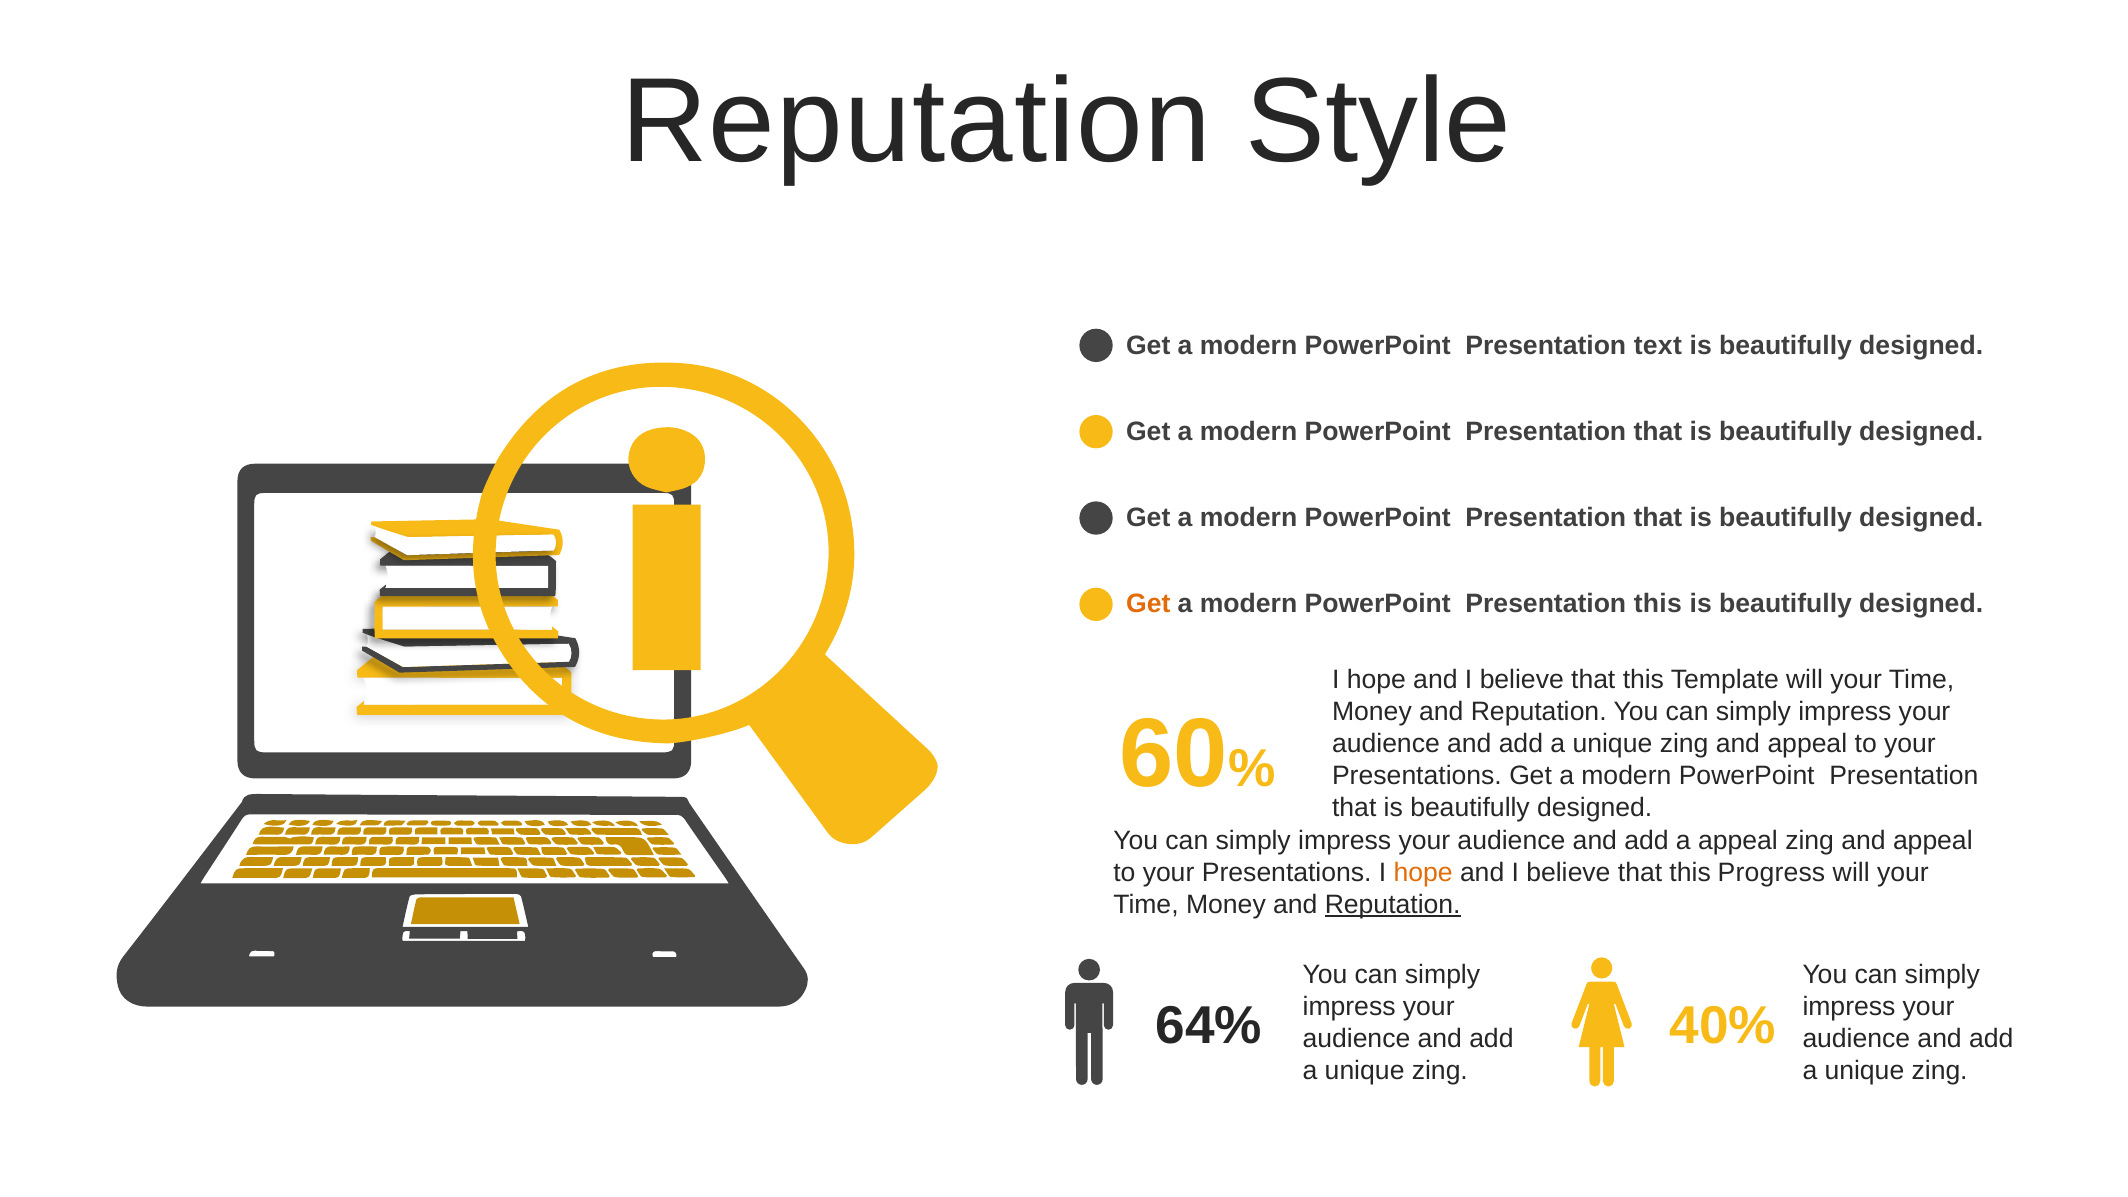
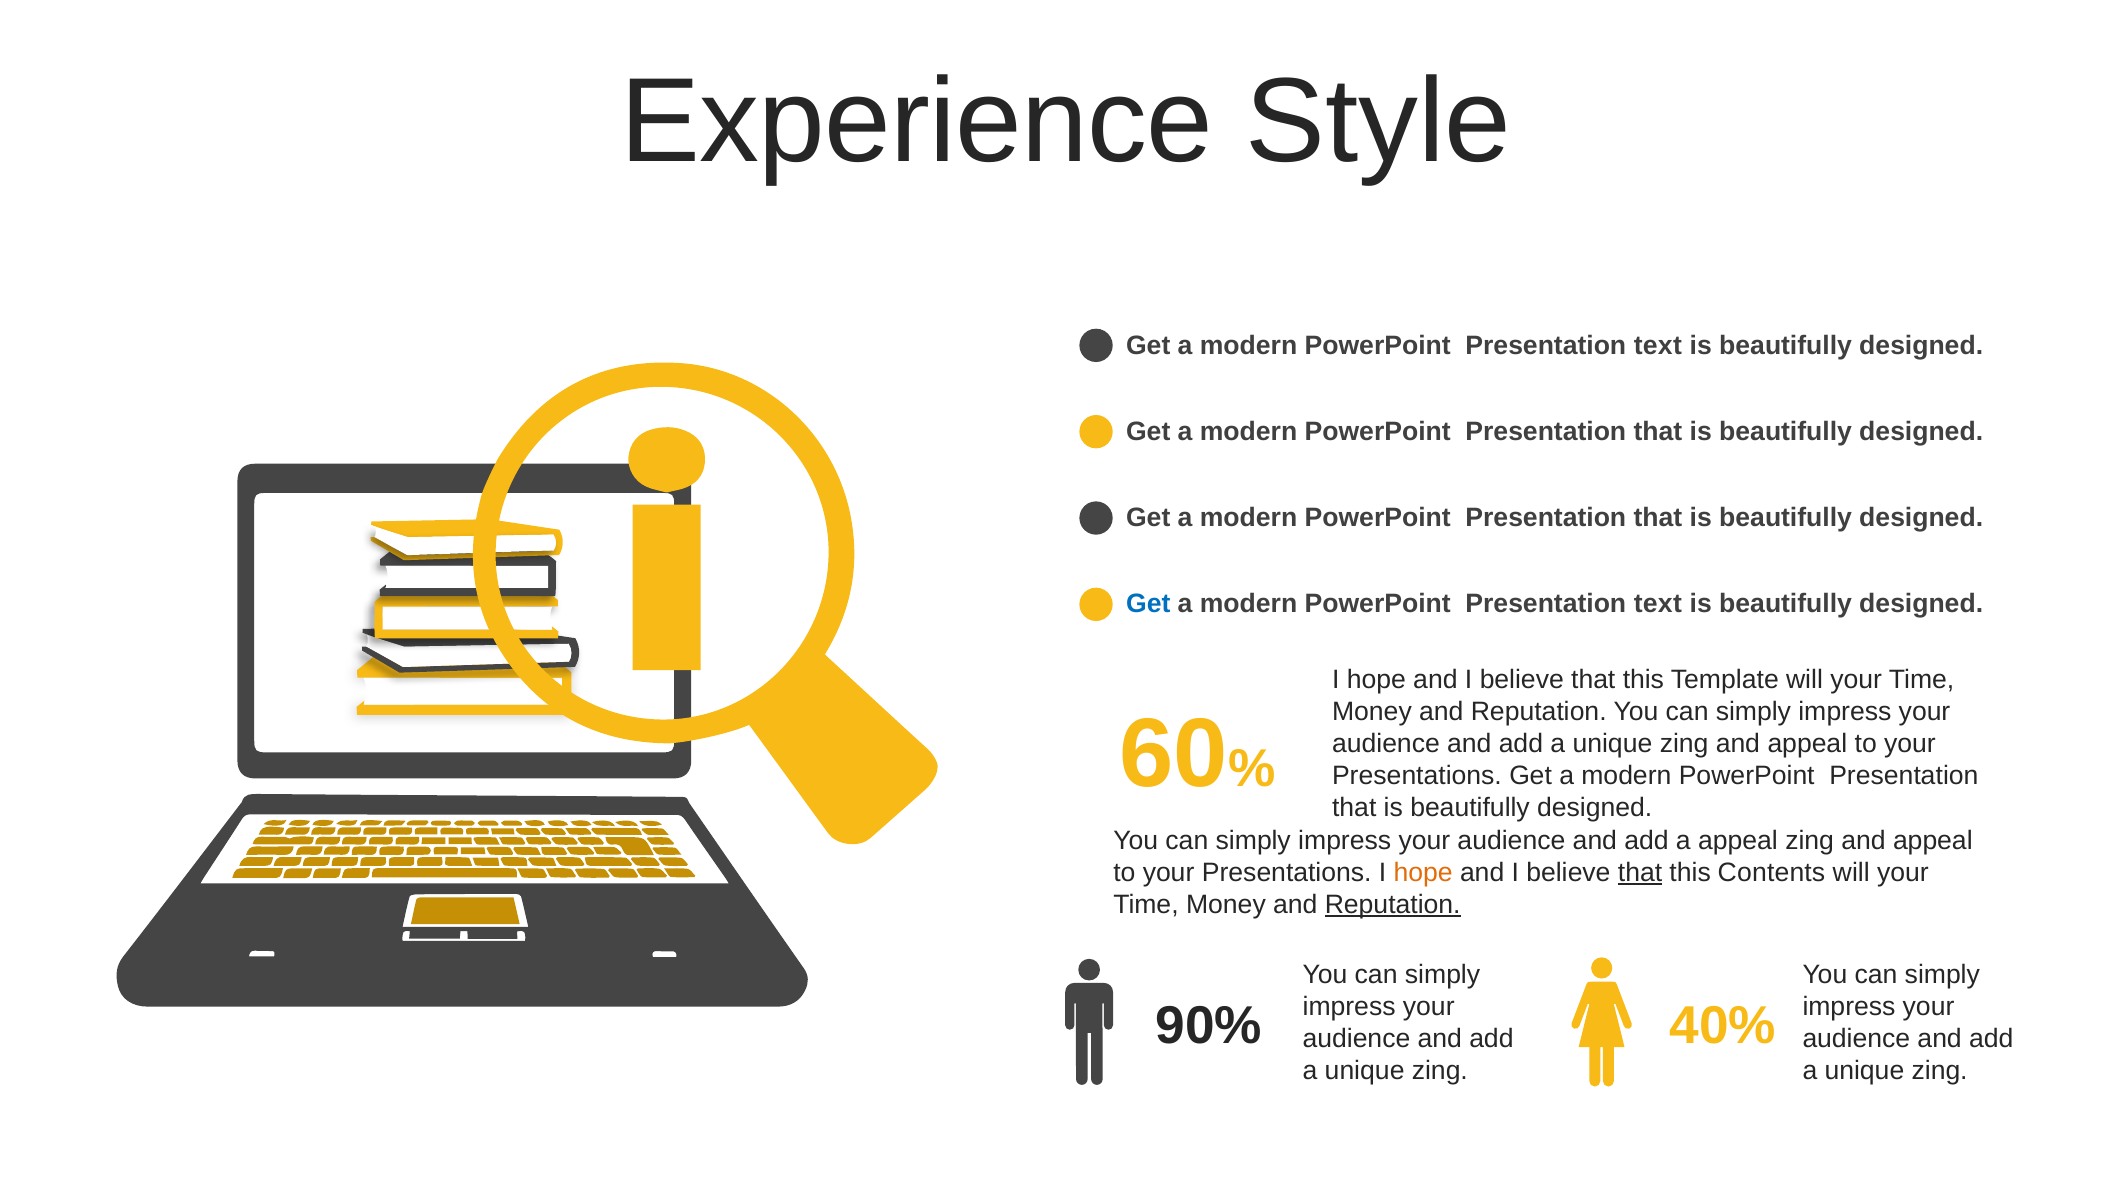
Reputation at (916, 122): Reputation -> Experience
Get at (1148, 604) colour: orange -> blue
this at (1658, 604): this -> text
that at (1640, 873) underline: none -> present
Progress: Progress -> Contents
64%: 64% -> 90%
